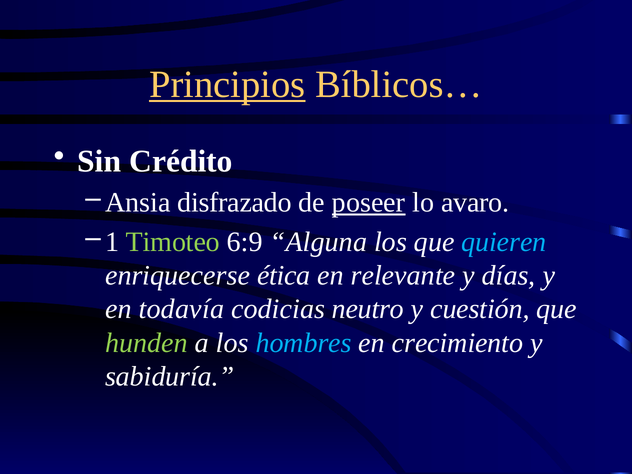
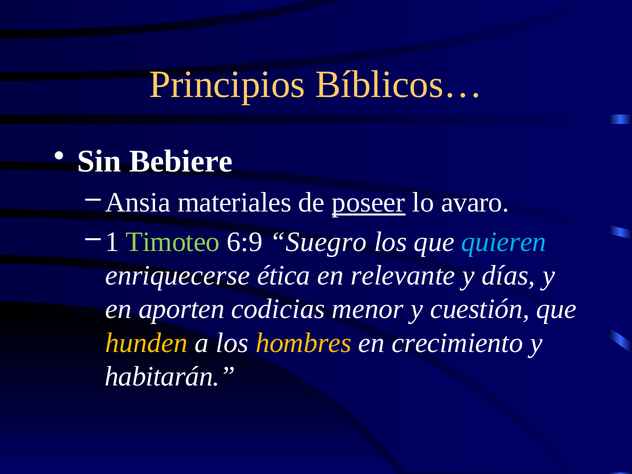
Principios underline: present -> none
Crédito: Crédito -> Bebiere
disfrazado: disfrazado -> materiales
Alguna: Alguna -> Suegro
todavía: todavía -> aporten
neutro: neutro -> menor
hunden colour: light green -> yellow
hombres colour: light blue -> yellow
sabiduría: sabiduría -> habitarán
